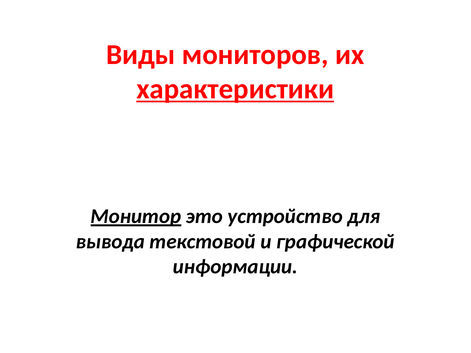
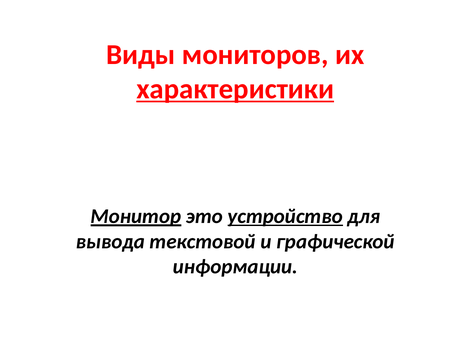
устройство underline: none -> present
